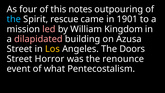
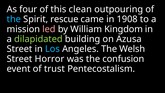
notes: notes -> clean
1901: 1901 -> 1908
dilapidated colour: pink -> light green
Los colour: yellow -> light blue
Doors: Doors -> Welsh
renounce: renounce -> confusion
what: what -> trust
